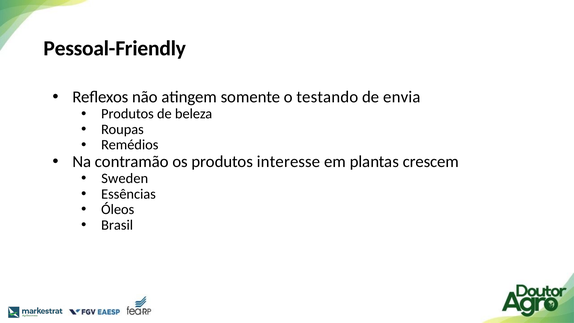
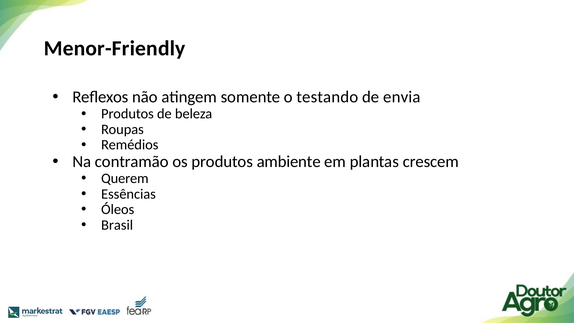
Pessoal-Friendly: Pessoal-Friendly -> Menor-Friendly
interesse: interesse -> ambiente
Sweden: Sweden -> Querem
